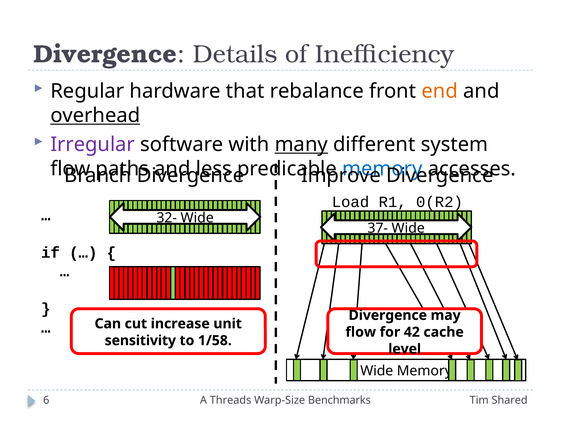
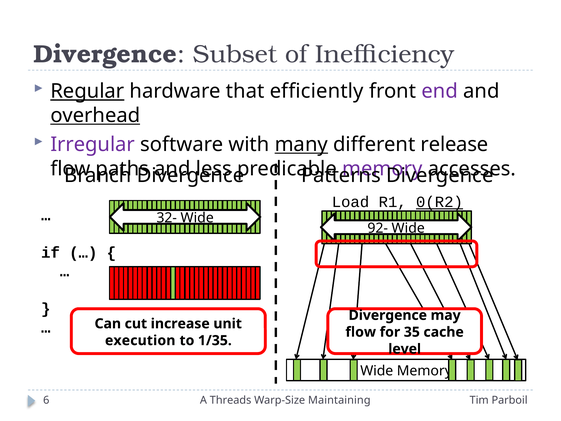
Details: Details -> Subset
Regular underline: none -> present
rebalance: rebalance -> efficiently
end colour: orange -> purple
system: system -> release
memory at (382, 169) colour: blue -> purple
Improve: Improve -> Patterns
0(R2 underline: none -> present
37-: 37- -> 92-
42: 42 -> 35
sensitivity: sensitivity -> execution
1/58: 1/58 -> 1/35
Benchmarks: Benchmarks -> Maintaining
Shared: Shared -> Parboil
